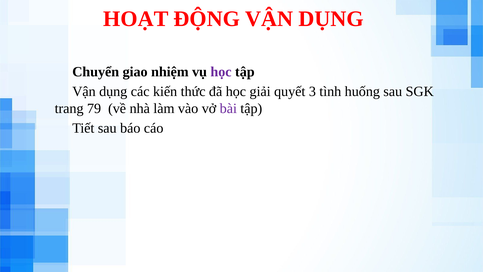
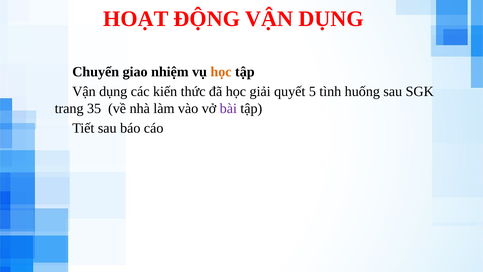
học at (221, 72) colour: purple -> orange
3: 3 -> 5
79: 79 -> 35
